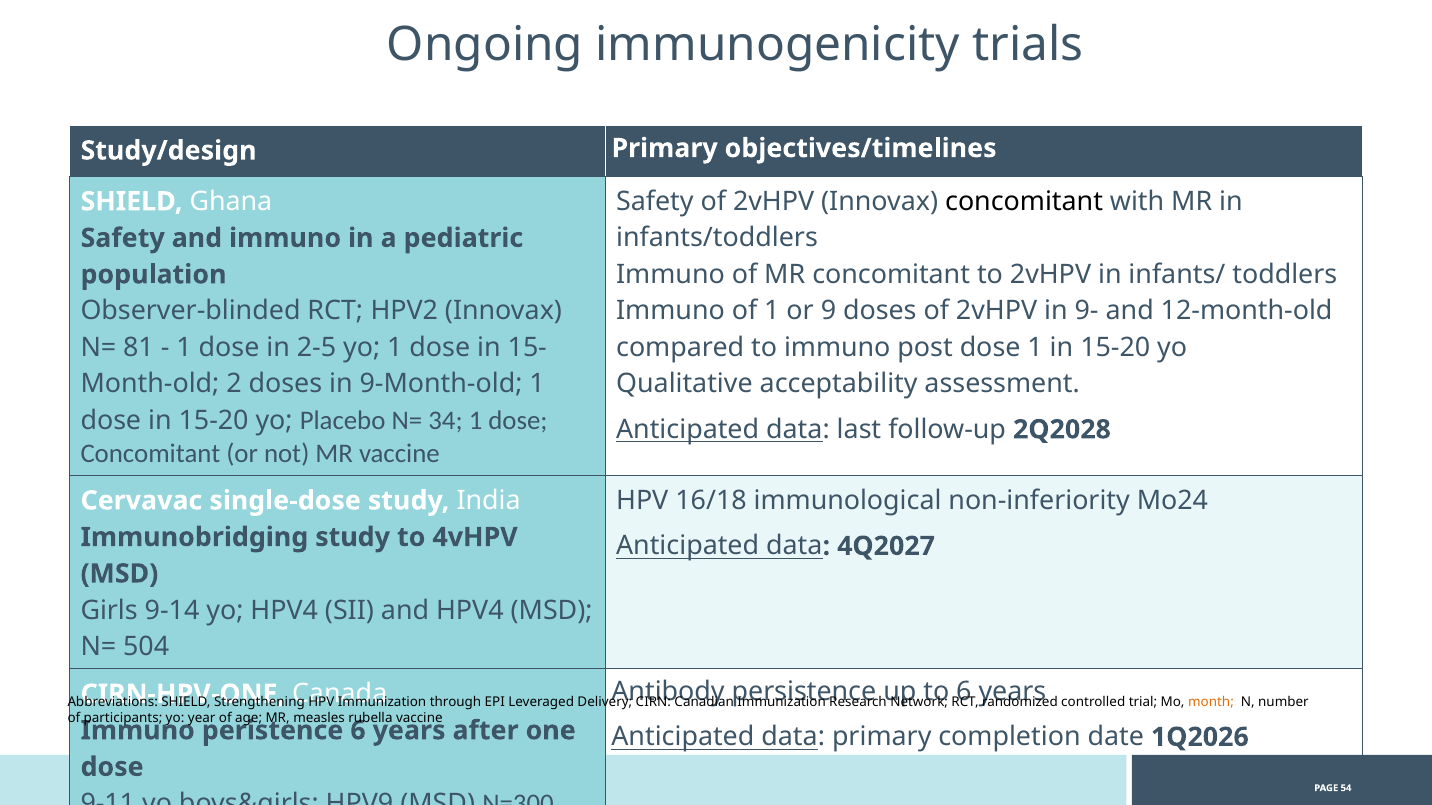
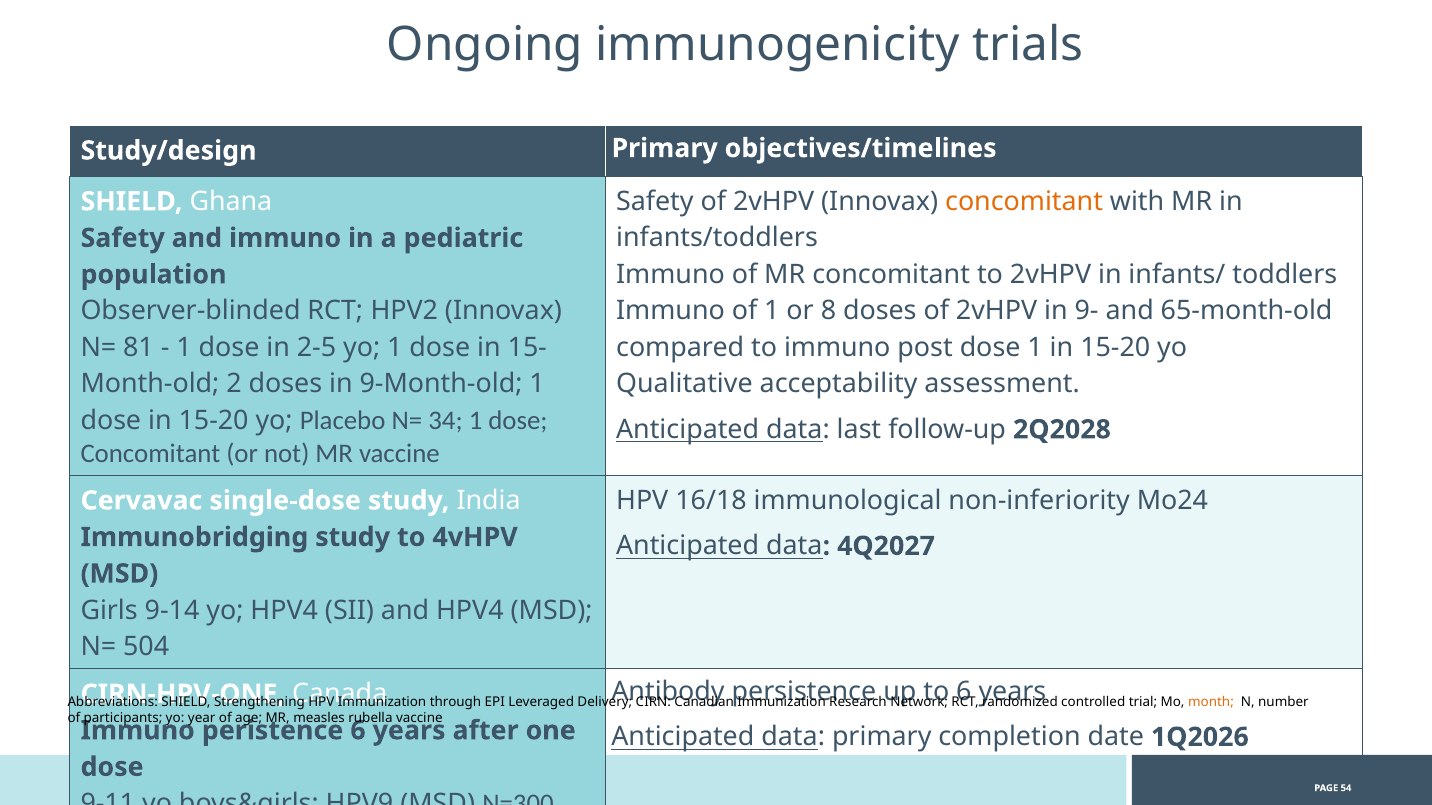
concomitant at (1024, 202) colour: black -> orange
9: 9 -> 8
12-month-old: 12-month-old -> 65-month-old
